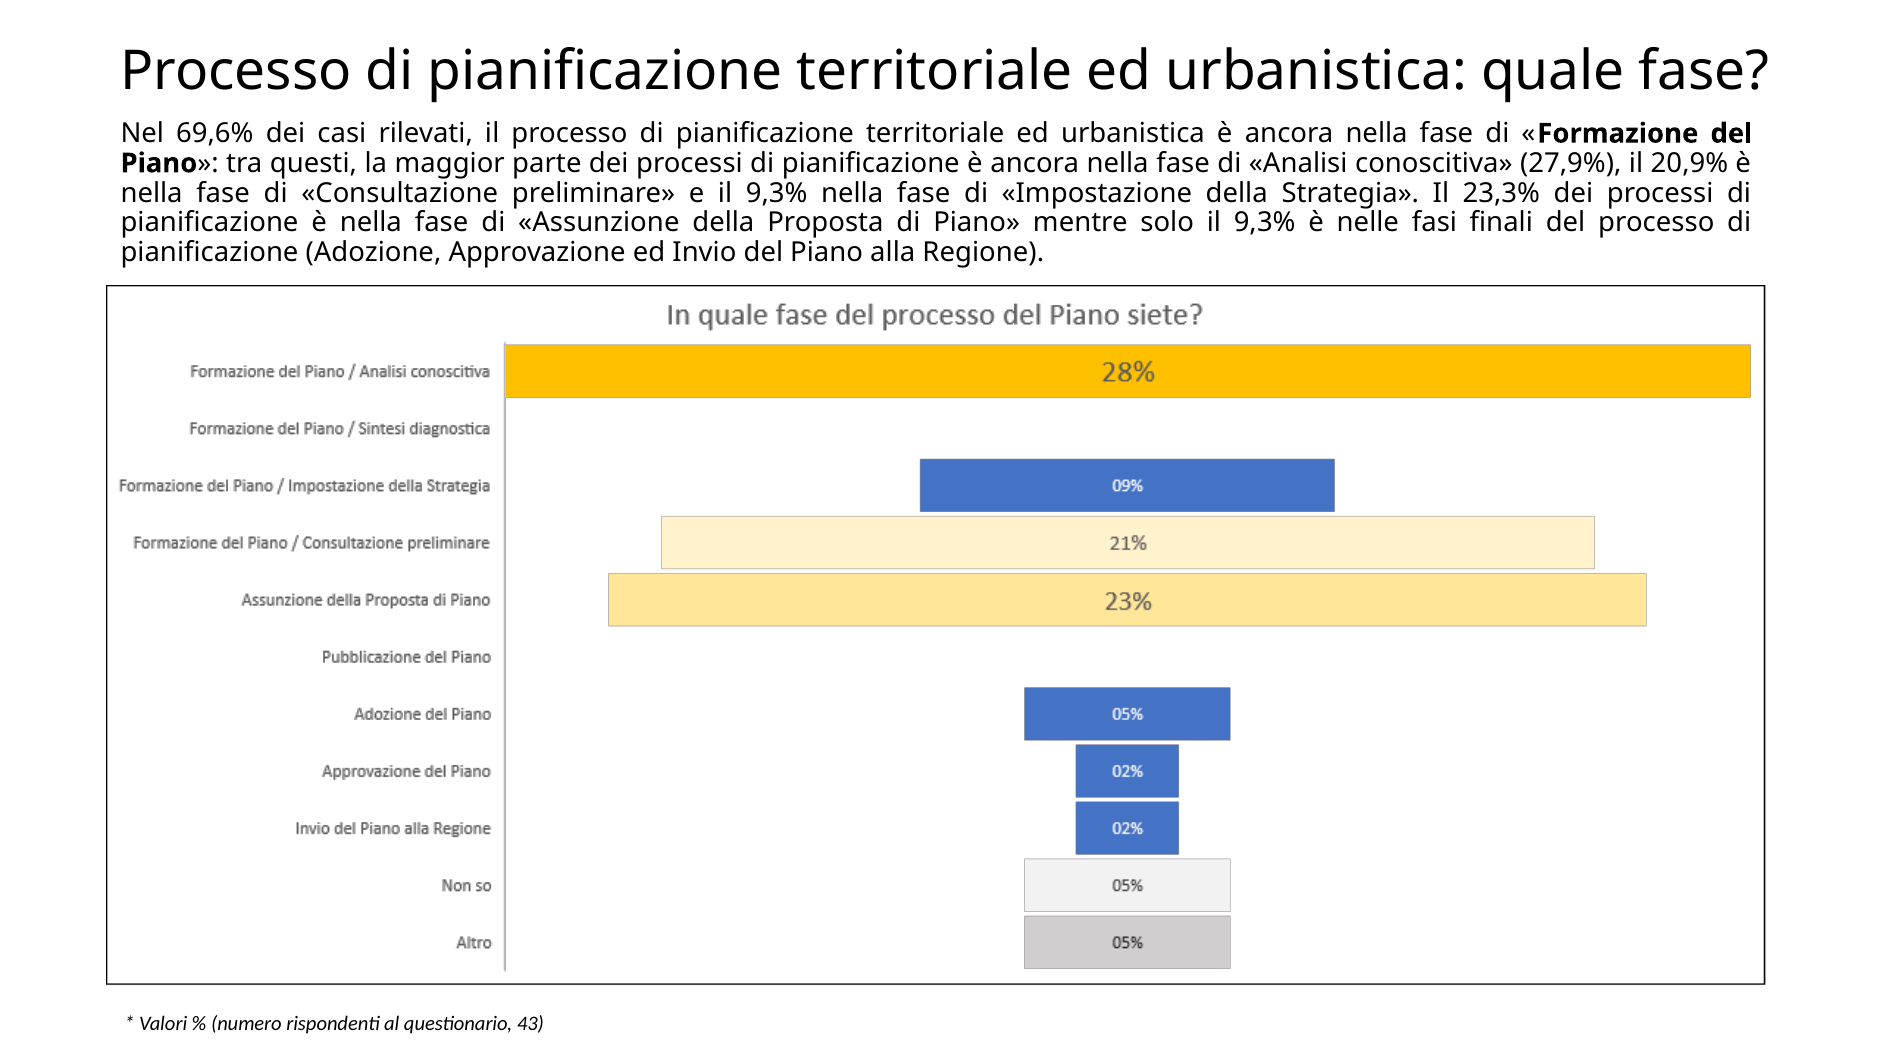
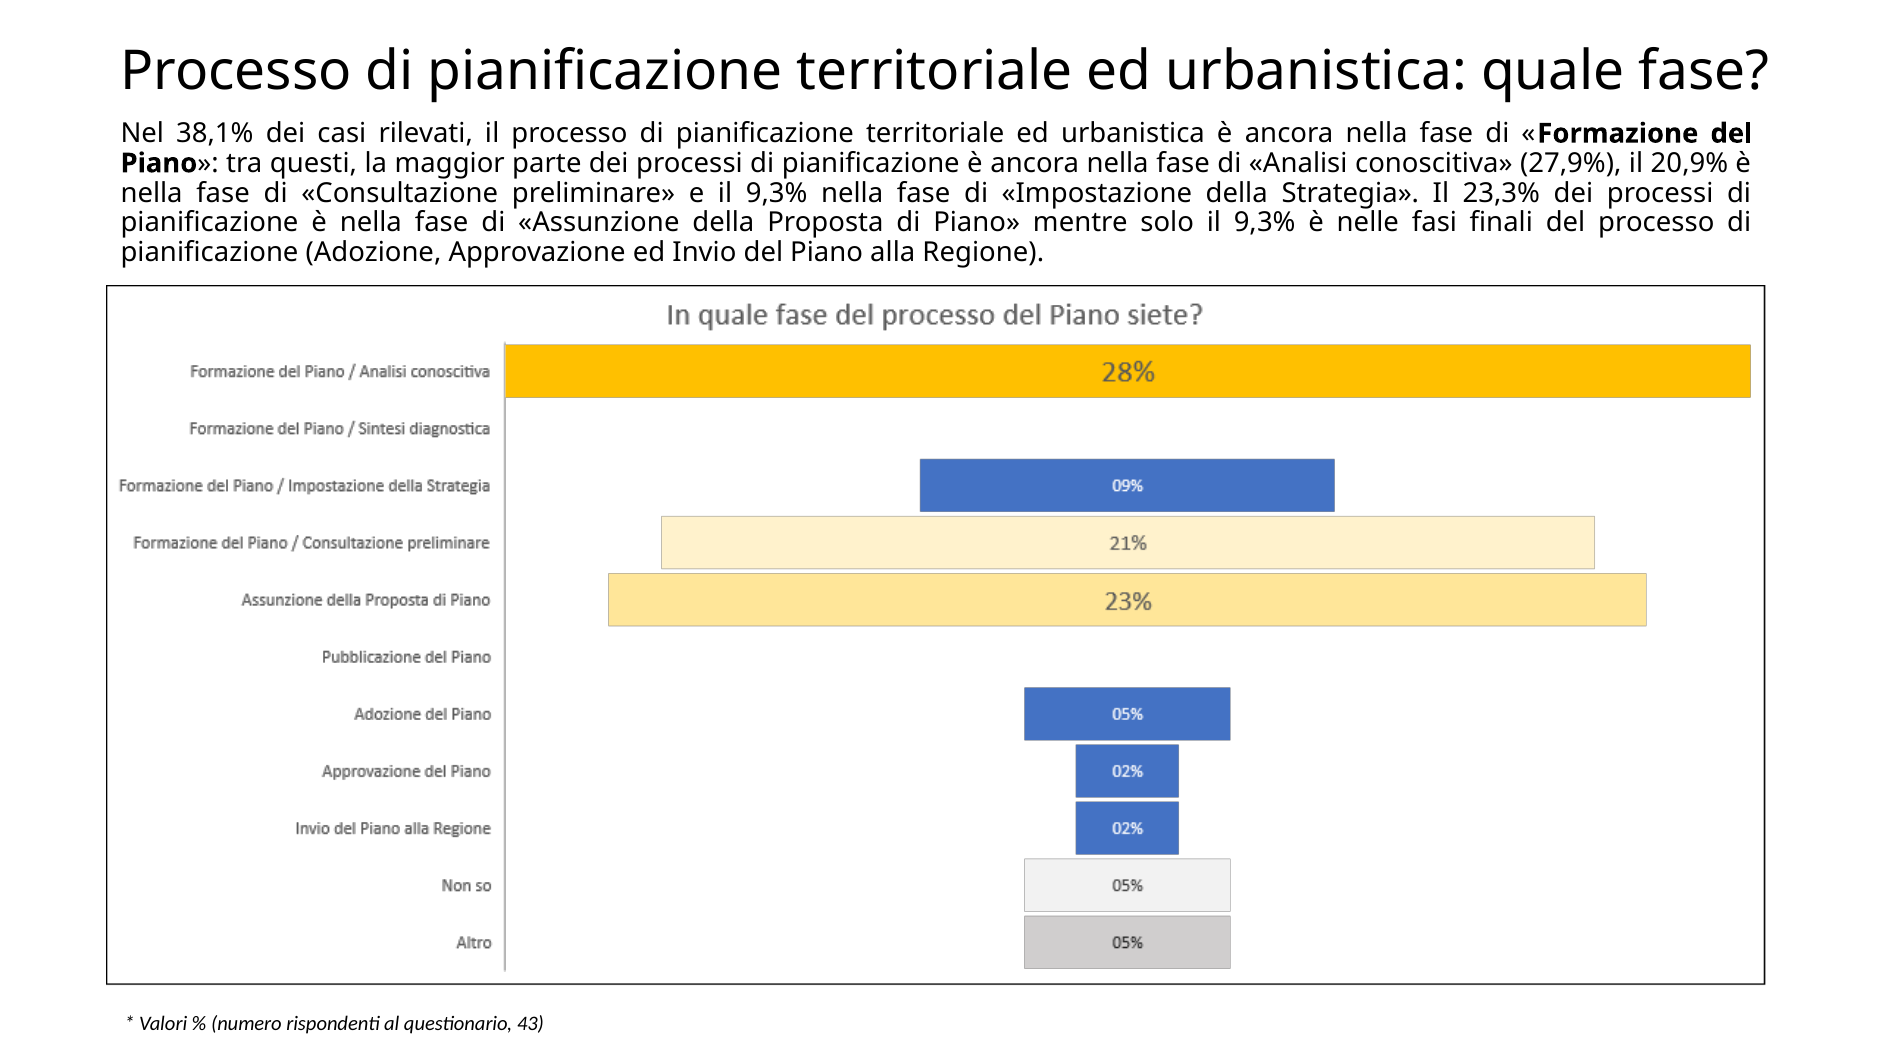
69,6%: 69,6% -> 38,1%
